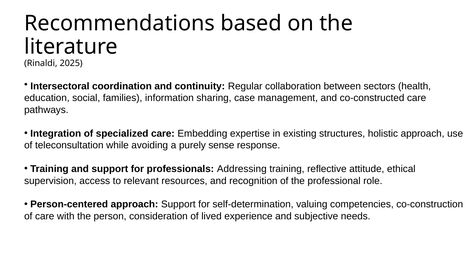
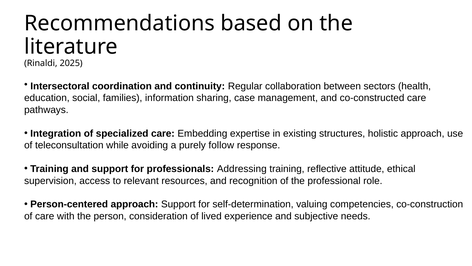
sense: sense -> follow
